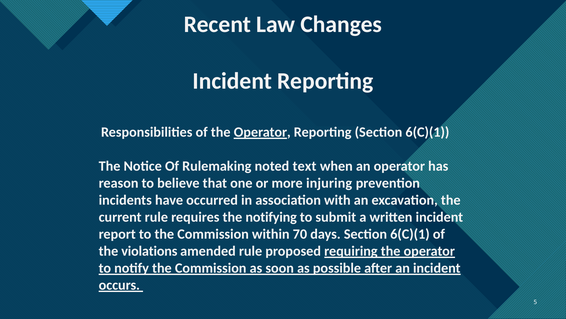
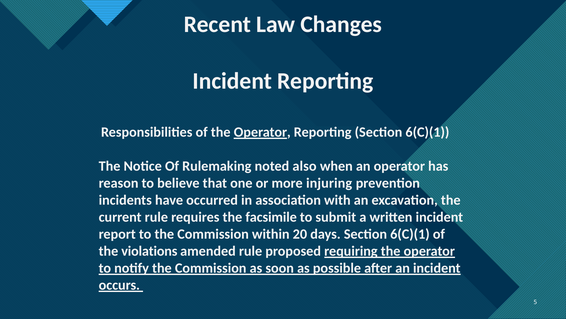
text: text -> also
notifying: notifying -> facsimile
70: 70 -> 20
